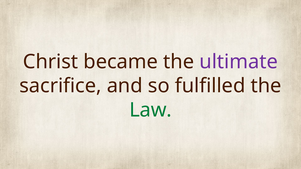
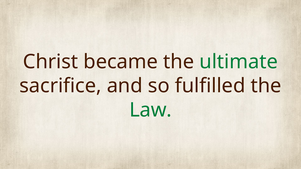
ultimate colour: purple -> green
